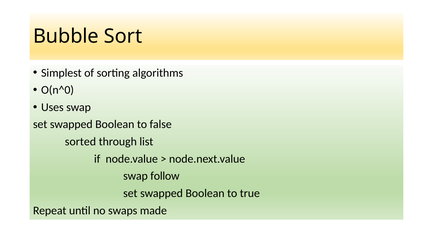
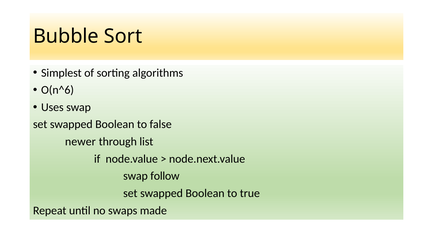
O(n^0: O(n^0 -> O(n^6
sorted: sorted -> newer
